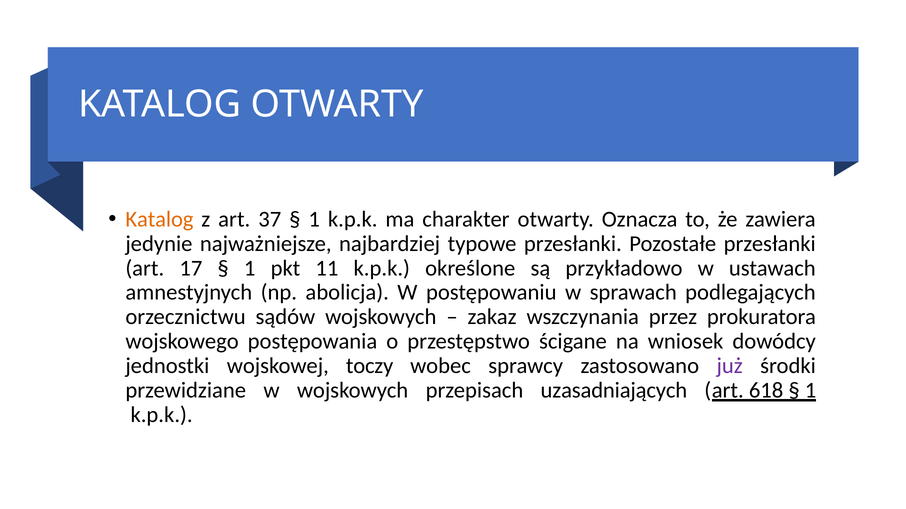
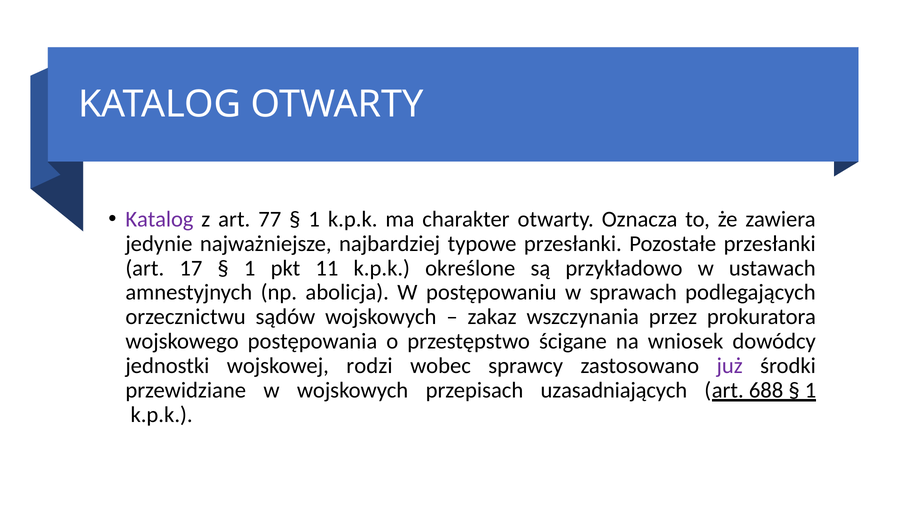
Katalog at (159, 219) colour: orange -> purple
37: 37 -> 77
toczy: toczy -> rodzi
618: 618 -> 688
